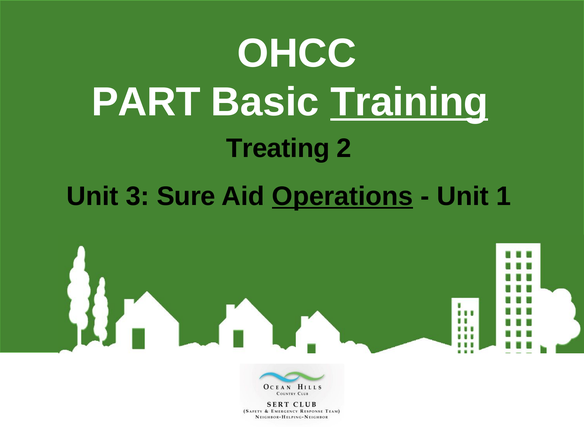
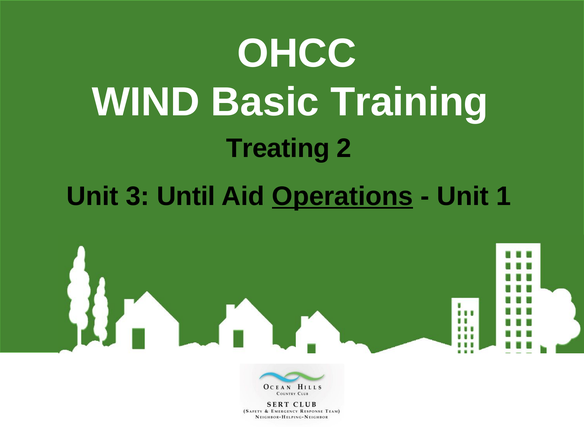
PART: PART -> WIND
Training underline: present -> none
Sure: Sure -> Until
